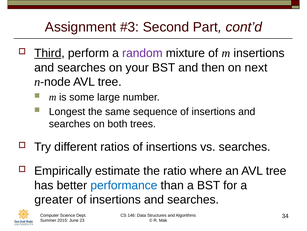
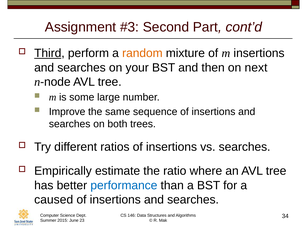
random colour: purple -> orange
Longest: Longest -> Improve
greater: greater -> caused
